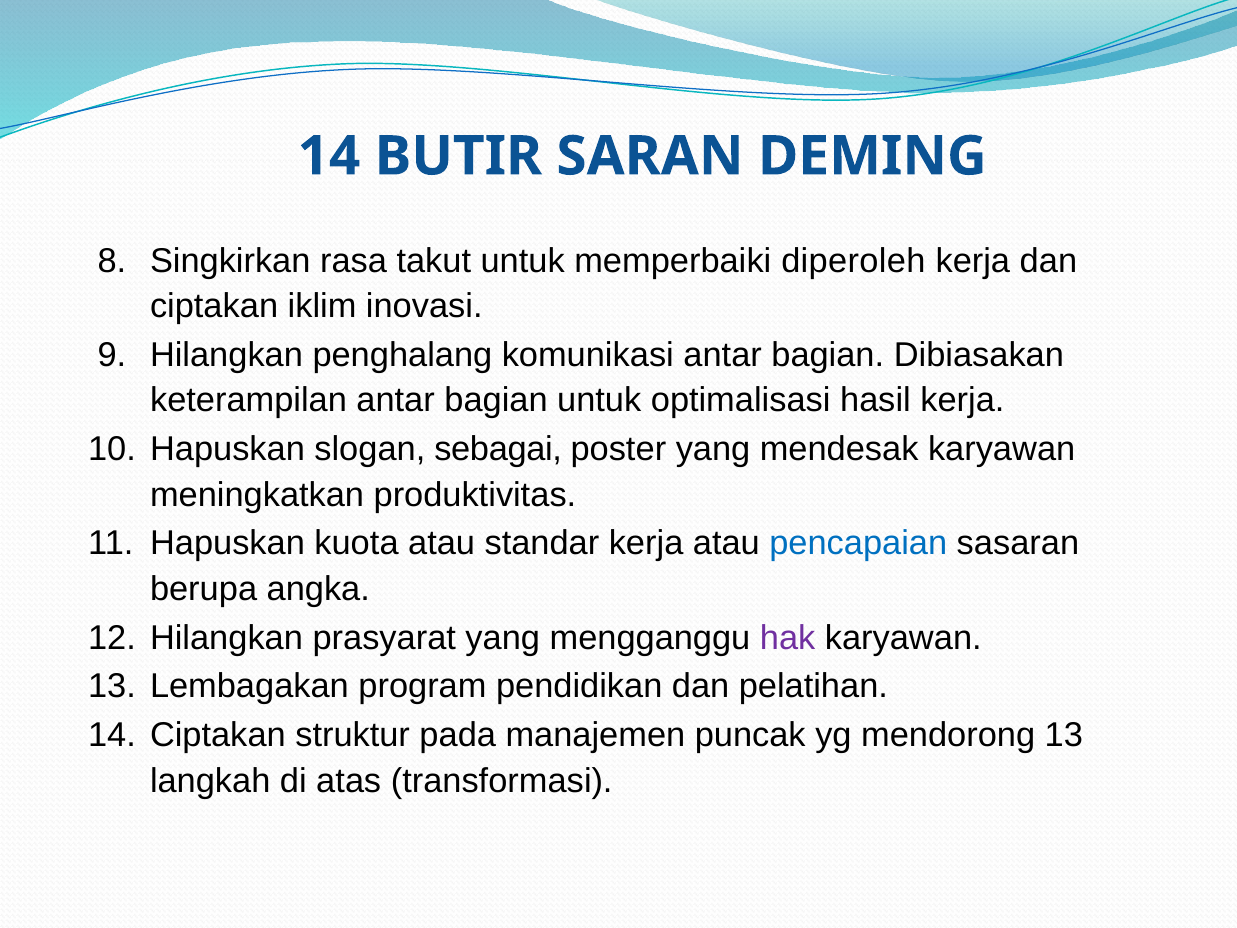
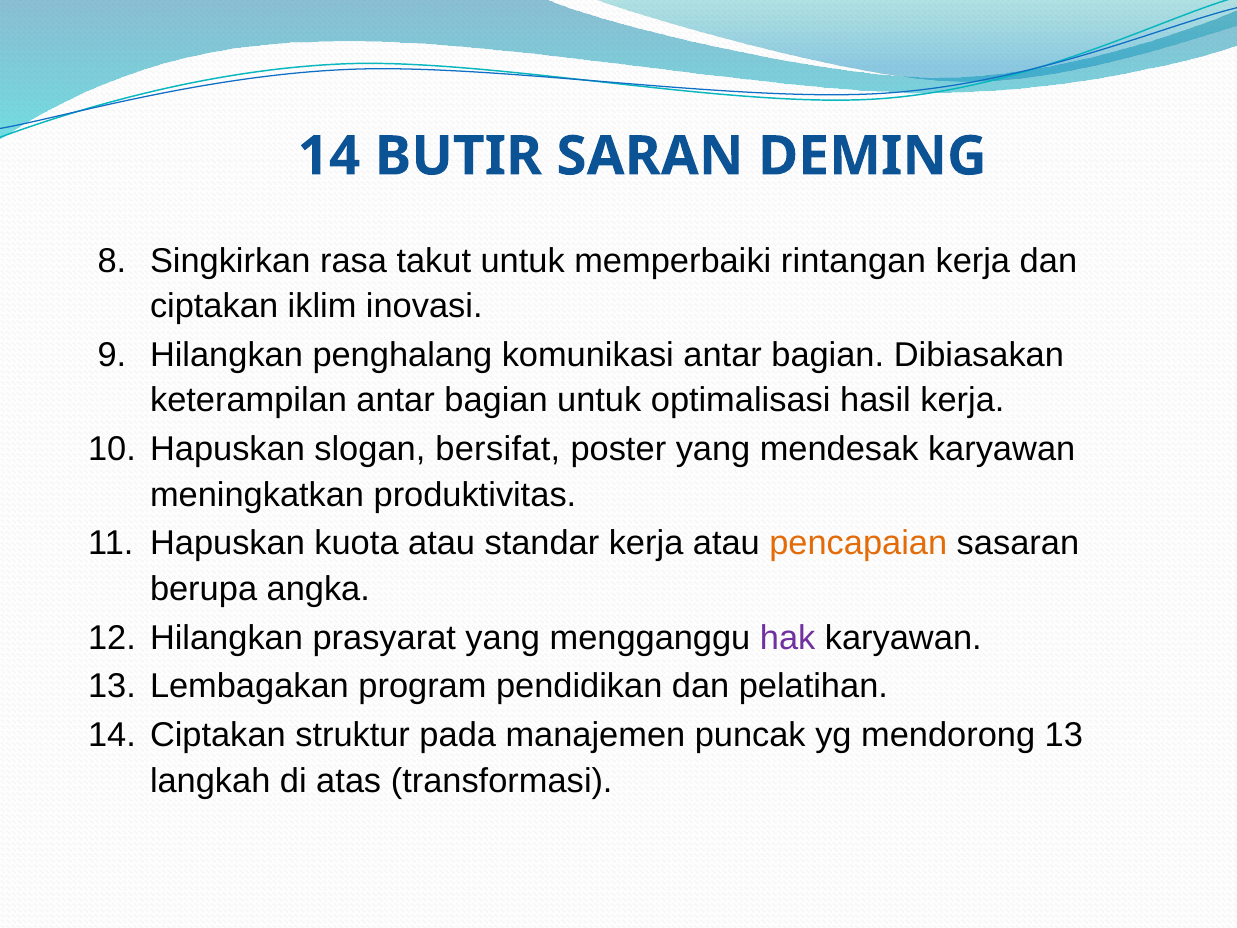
diperoleh: diperoleh -> rintangan
sebagai: sebagai -> bersifat
pencapaian colour: blue -> orange
